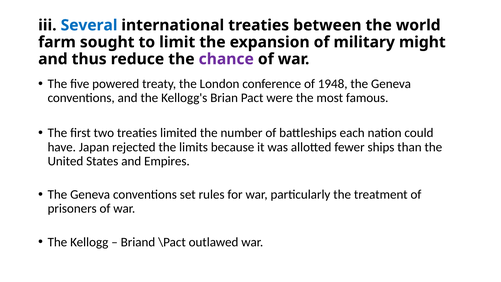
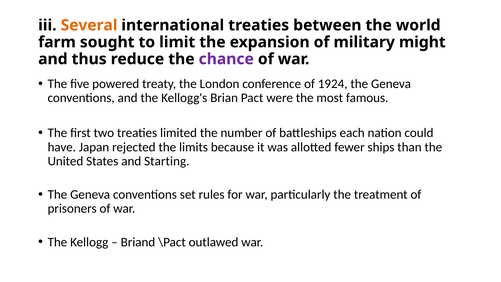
Several colour: blue -> orange
1948: 1948 -> 1924
Empires: Empires -> Starting
